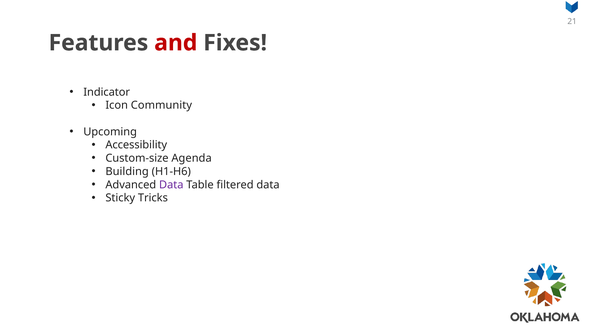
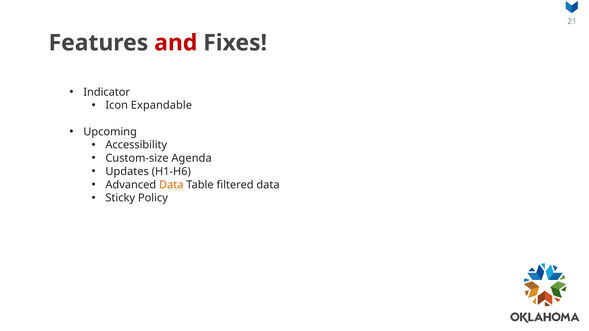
Community: Community -> Expandable
Building: Building -> Updates
Data at (171, 185) colour: purple -> orange
Tricks: Tricks -> Policy
